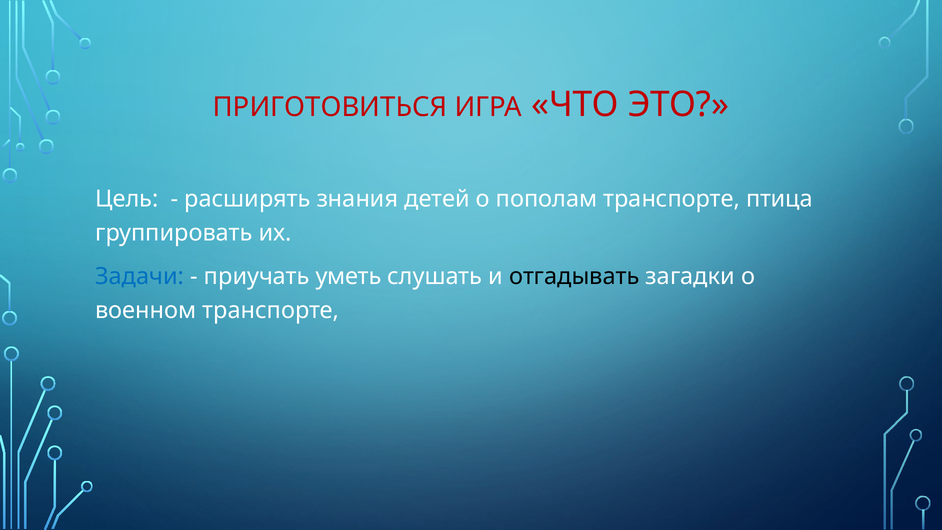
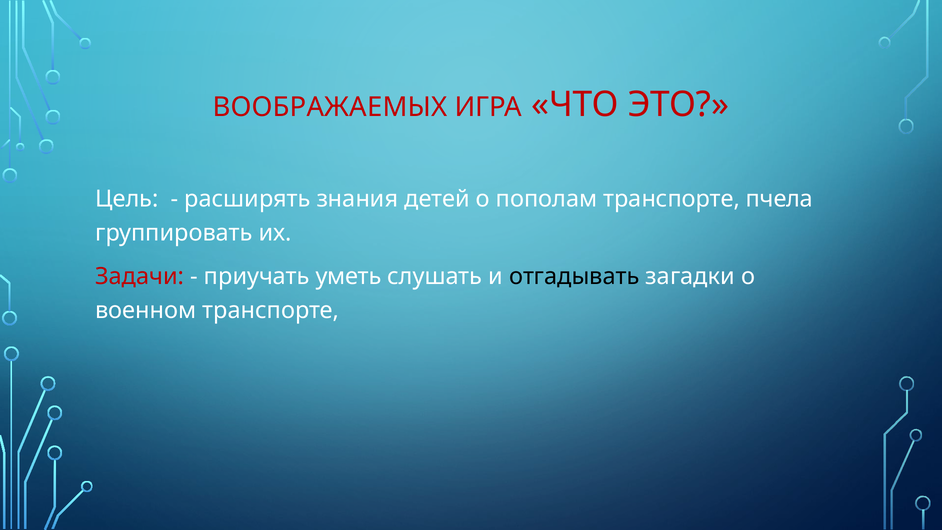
ПРИГОТОВИТЬСЯ: ПРИГОТОВИТЬСЯ -> ВООБРАЖАЕМЫХ
птица: птица -> пчела
Задачи colour: blue -> red
